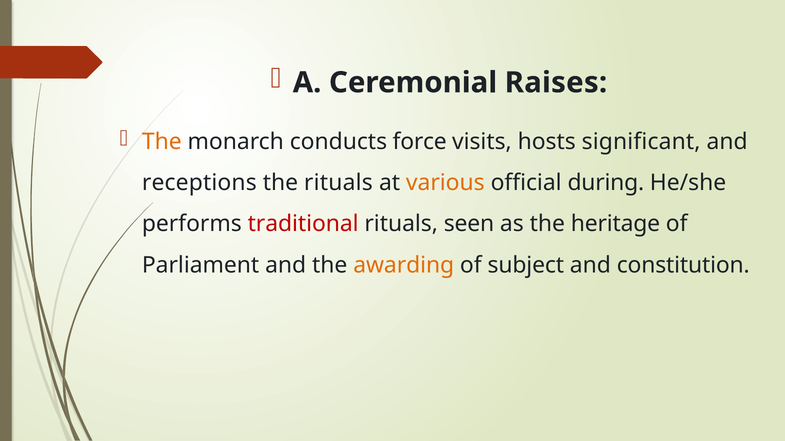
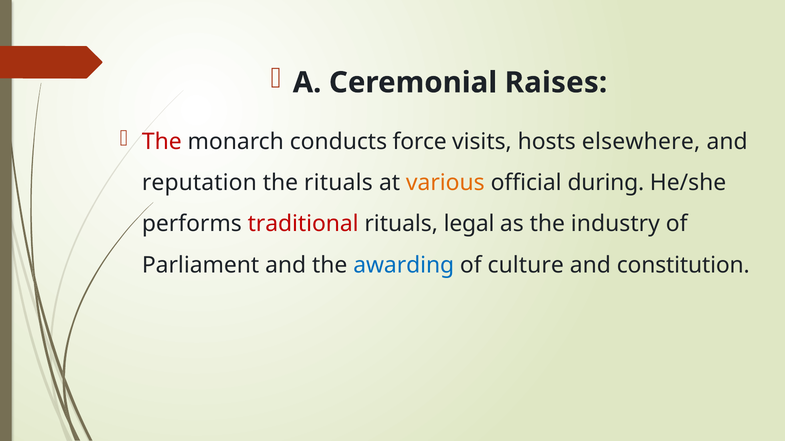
The at (162, 142) colour: orange -> red
significant: significant -> elsewhere
receptions: receptions -> reputation
seen: seen -> legal
heritage: heritage -> industry
awarding colour: orange -> blue
subject: subject -> culture
